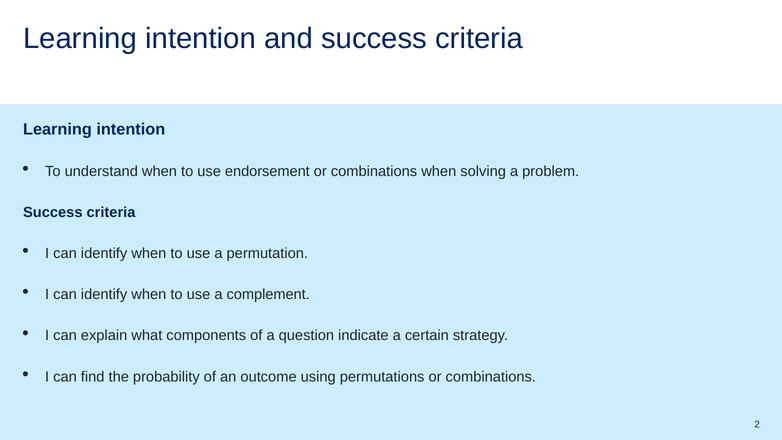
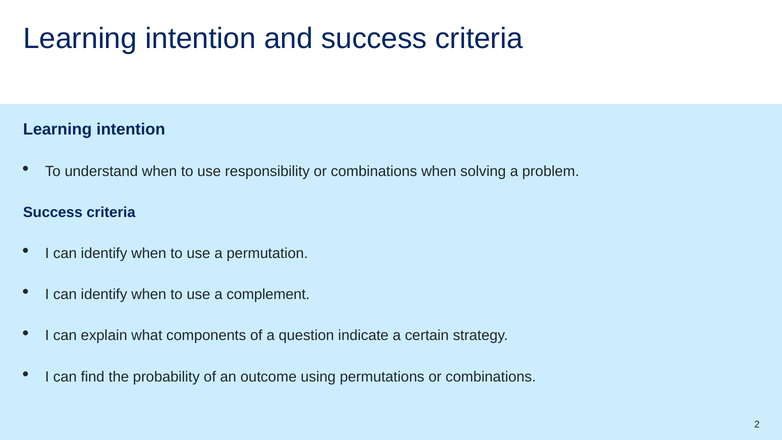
endorsement: endorsement -> responsibility
